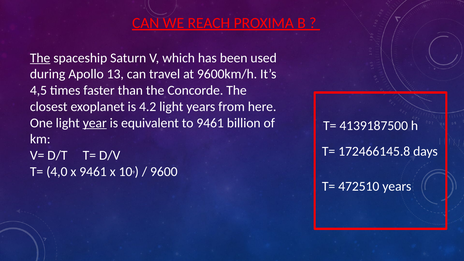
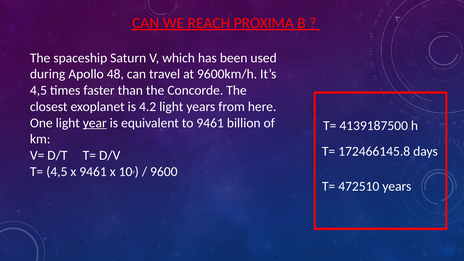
The at (40, 58) underline: present -> none
13: 13 -> 48
T= 4,0: 4,0 -> 4,5
